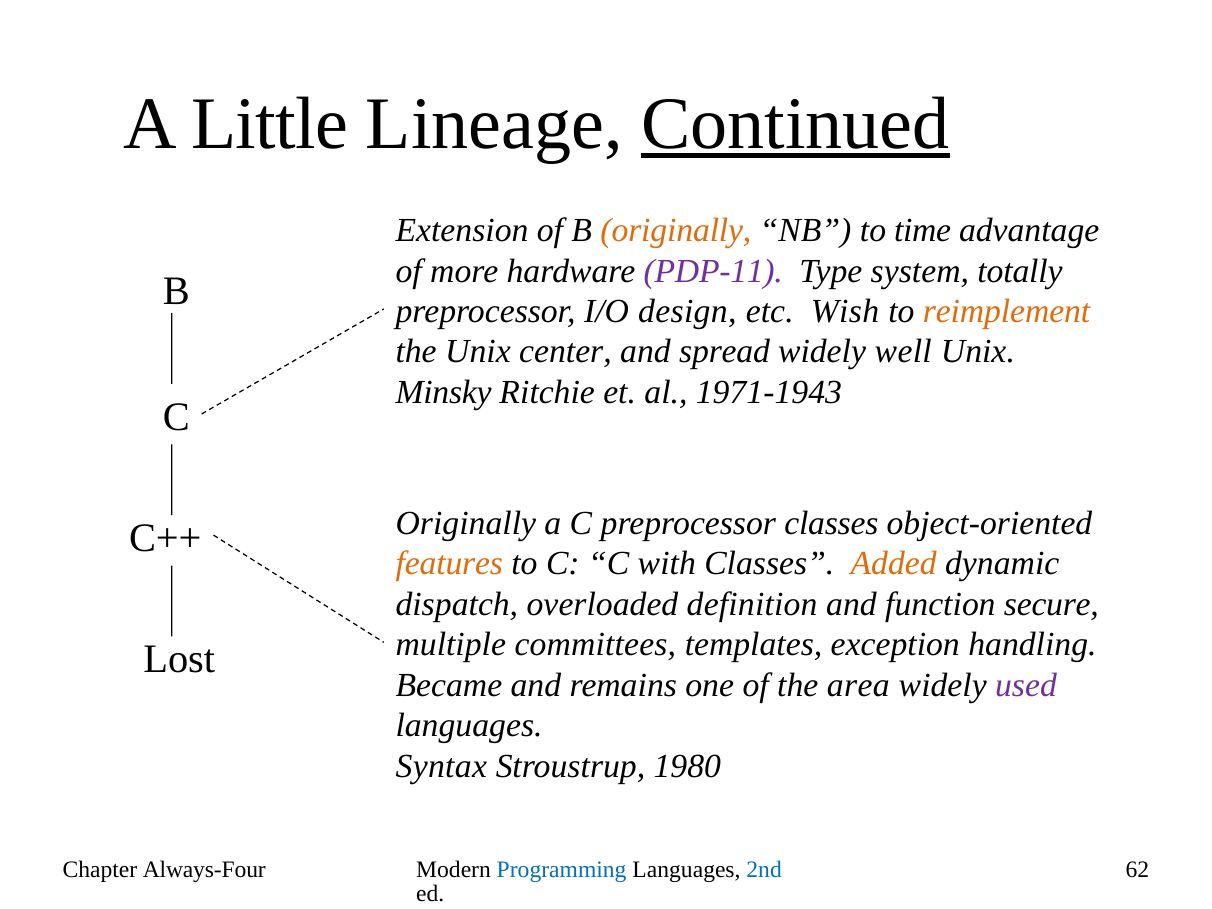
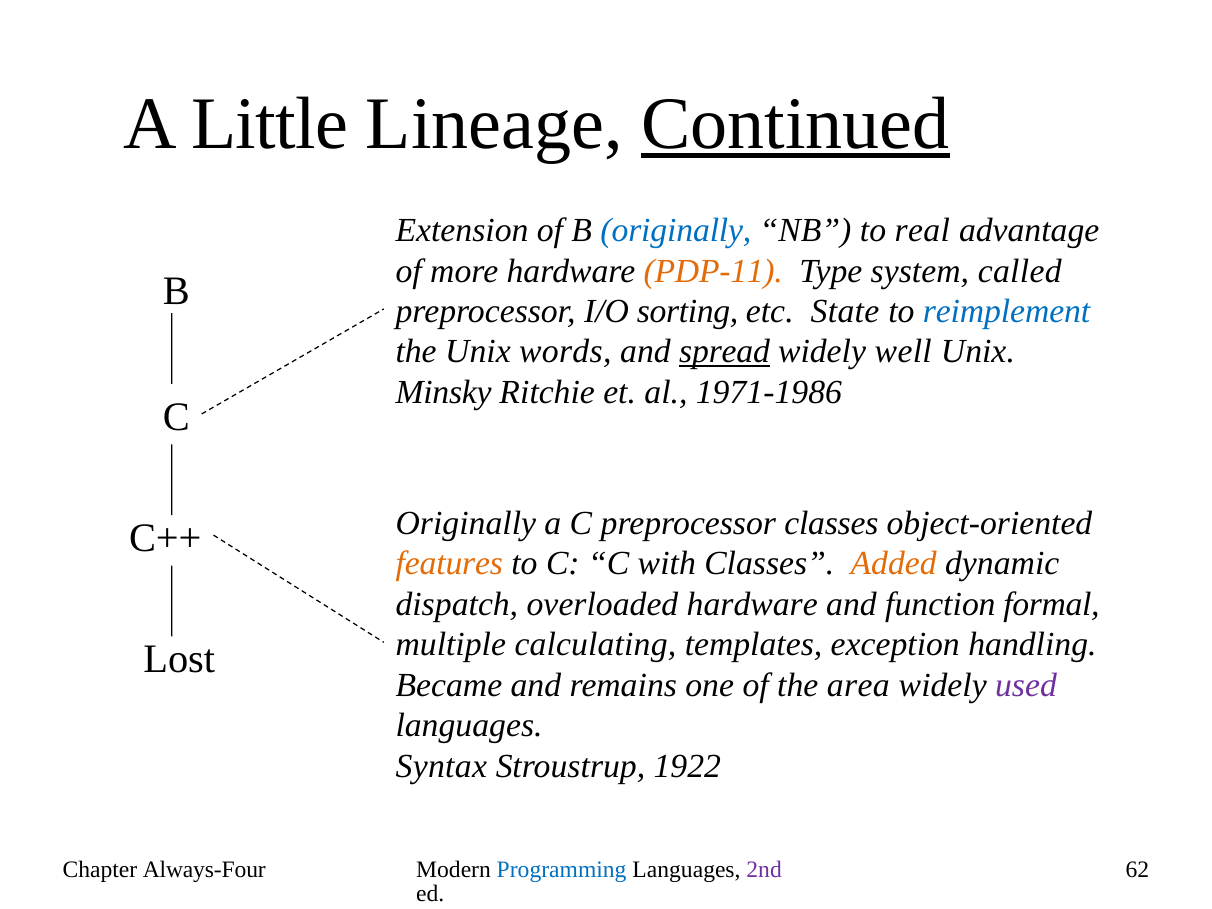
originally at (676, 231) colour: orange -> blue
time: time -> real
PDP-11 colour: purple -> orange
totally: totally -> called
design: design -> sorting
Wish: Wish -> State
reimplement colour: orange -> blue
center: center -> words
spread underline: none -> present
1971-1943: 1971-1943 -> 1971-1986
overloaded definition: definition -> hardware
secure: secure -> formal
committees: committees -> calculating
1980: 1980 -> 1922
2nd colour: blue -> purple
